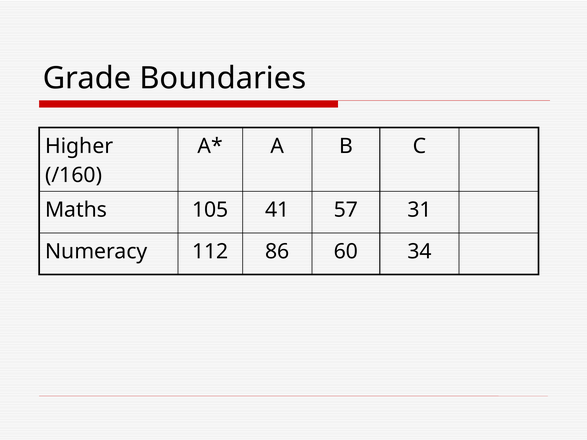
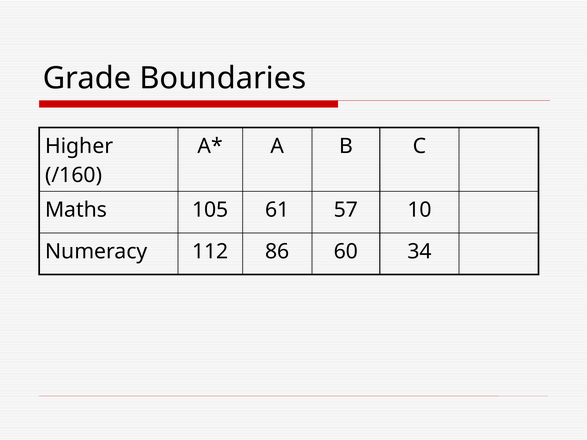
41: 41 -> 61
31: 31 -> 10
